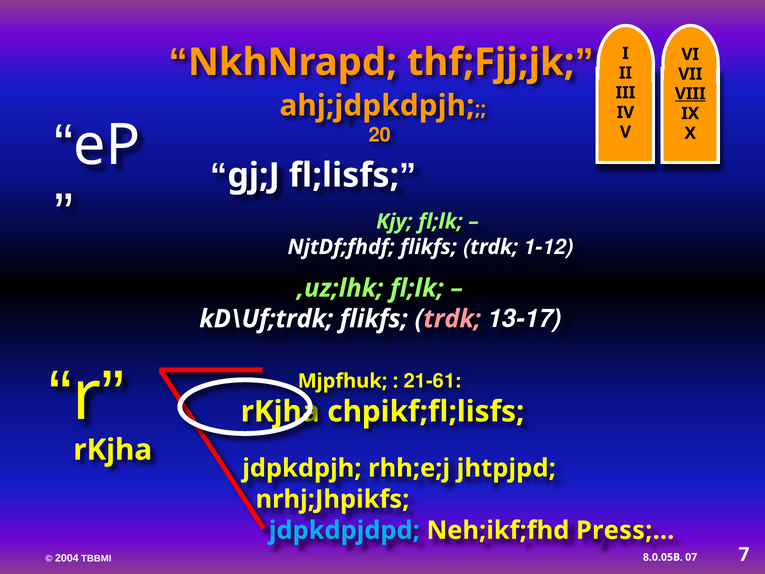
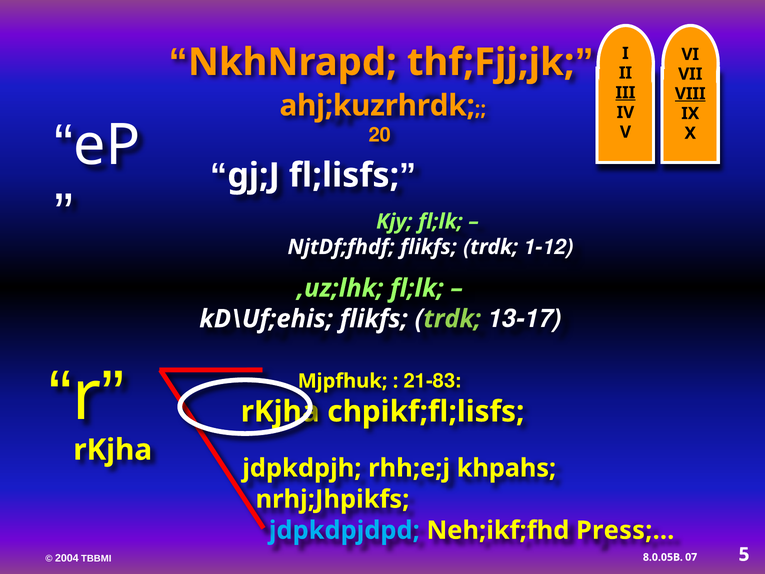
III underline: none -> present
ahj;jdpkdpjh: ahj;jdpkdpjh -> ahj;kuzrhrdk
kD\Uf;trdk: kD\Uf;trdk -> kD\Uf;ehis
trdk at (452, 319) colour: pink -> light green
21-61: 21-61 -> 21-83
jhtpjpd: jhtpjpd -> khpahs
7: 7 -> 5
